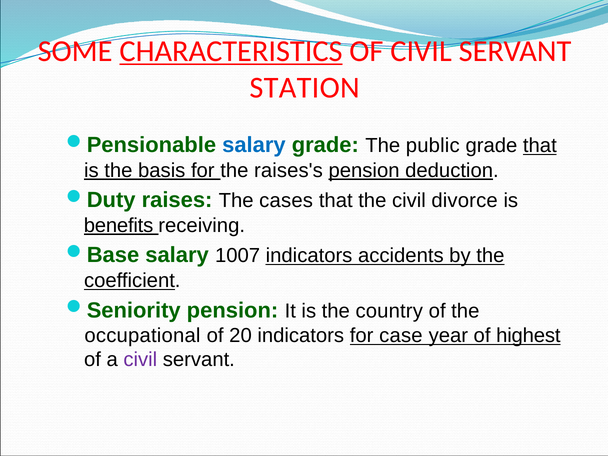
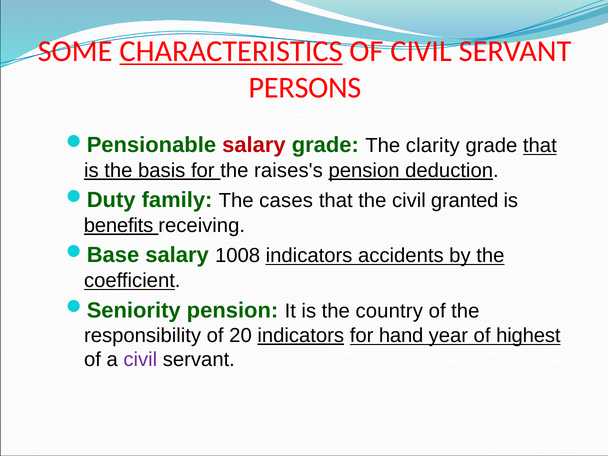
STATION: STATION -> PERSONS
salary at (254, 145) colour: blue -> red
public: public -> clarity
raises: raises -> family
divorce: divorce -> granted
1007: 1007 -> 1008
occupational: occupational -> responsibility
indicators at (301, 335) underline: none -> present
case: case -> hand
